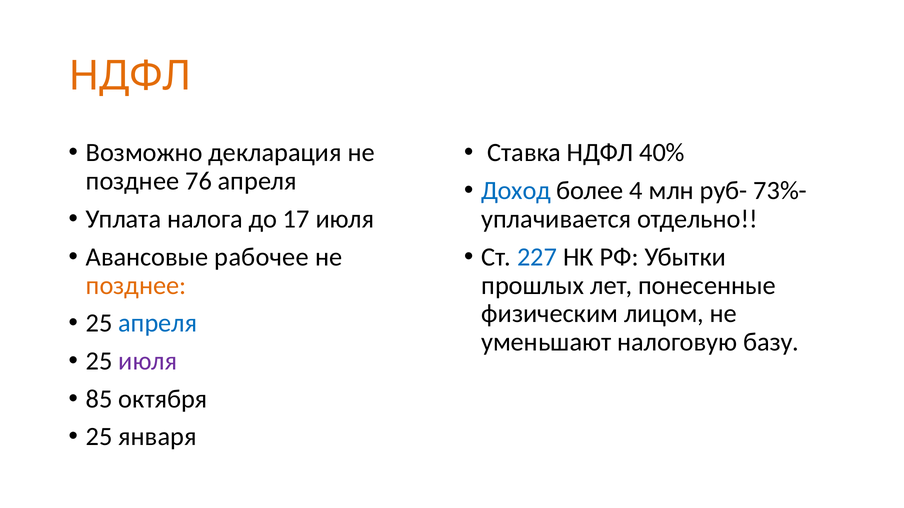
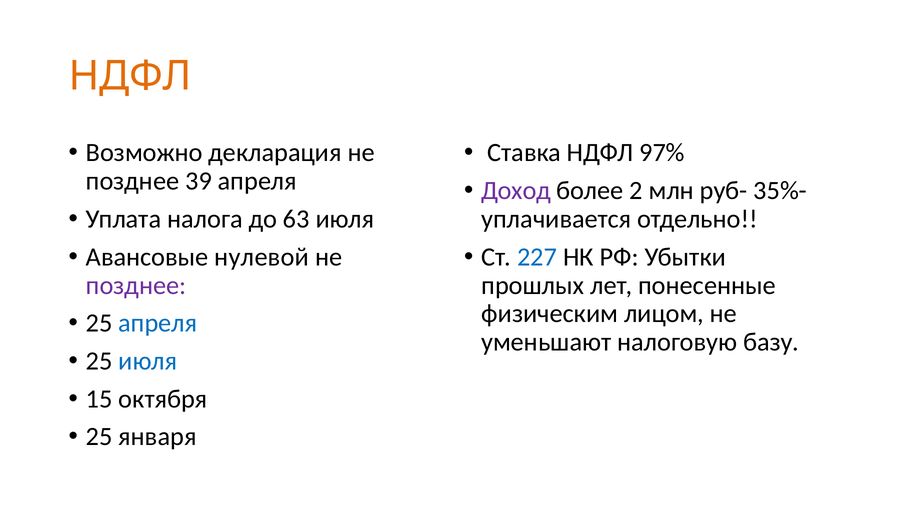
40%: 40% -> 97%
76: 76 -> 39
Доход colour: blue -> purple
4: 4 -> 2
73%-: 73%- -> 35%-
17: 17 -> 63
рабочее: рабочее -> нулевой
позднее at (136, 286) colour: orange -> purple
июля at (148, 361) colour: purple -> blue
85: 85 -> 15
